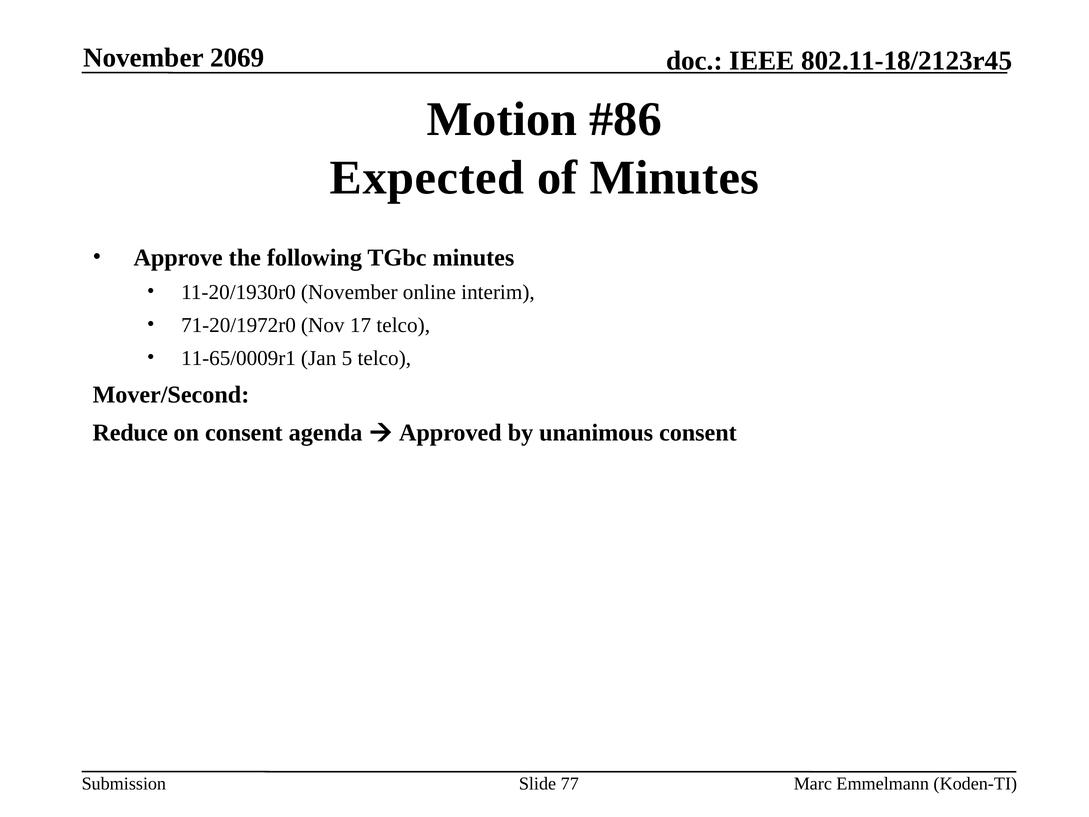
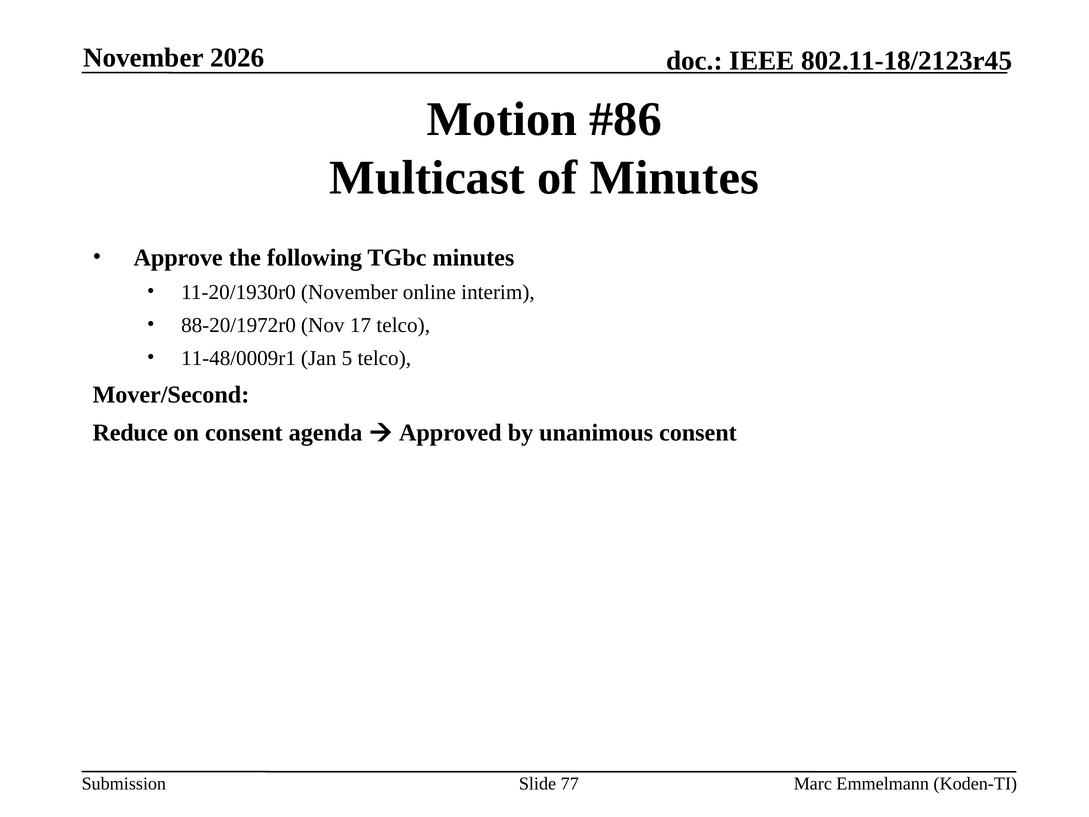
2069: 2069 -> 2026
Expected: Expected -> Multicast
71-20/1972r0: 71-20/1972r0 -> 88-20/1972r0
11-65/0009r1: 11-65/0009r1 -> 11-48/0009r1
